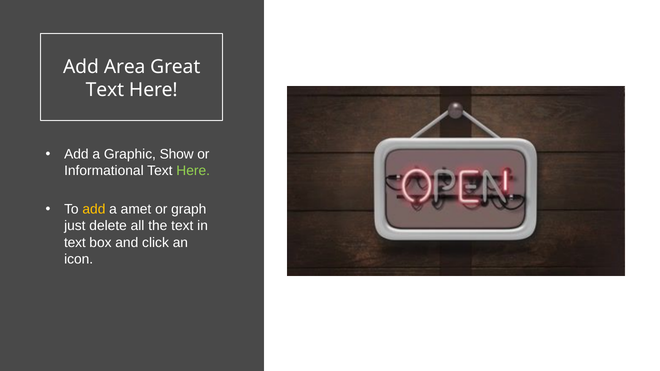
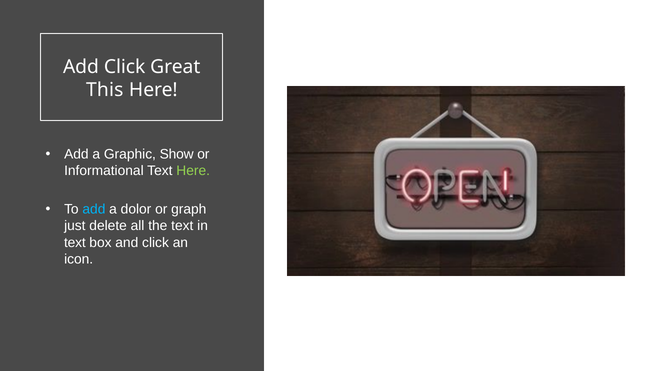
Add Area: Area -> Click
Text at (105, 90): Text -> This
add at (94, 210) colour: yellow -> light blue
amet: amet -> dolor
